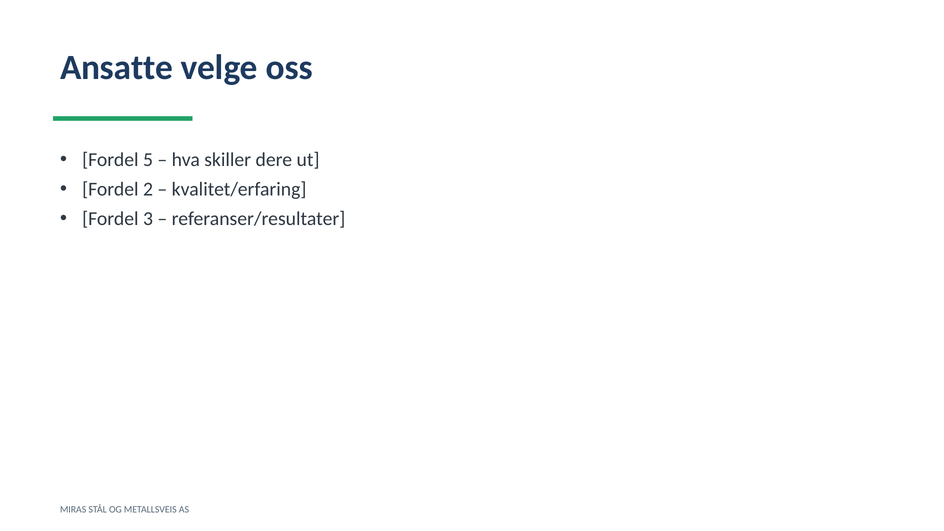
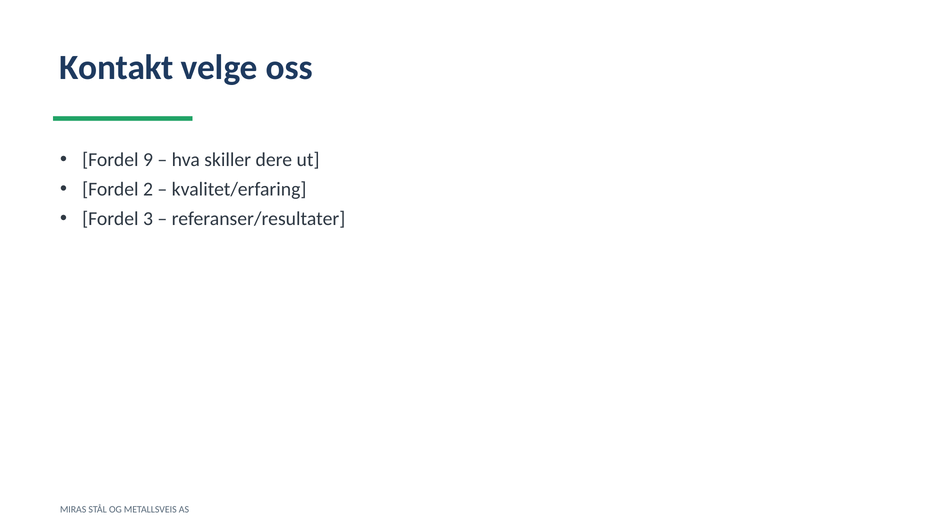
Ansatte: Ansatte -> Kontakt
5: 5 -> 9
